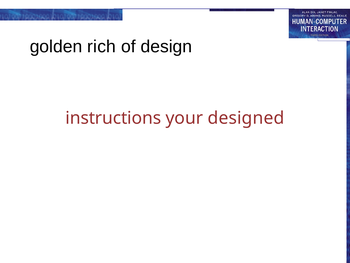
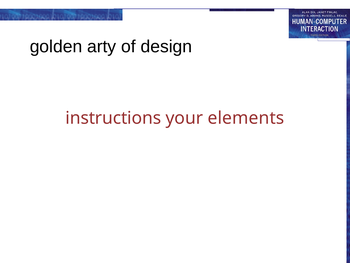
rich: rich -> arty
designed: designed -> elements
